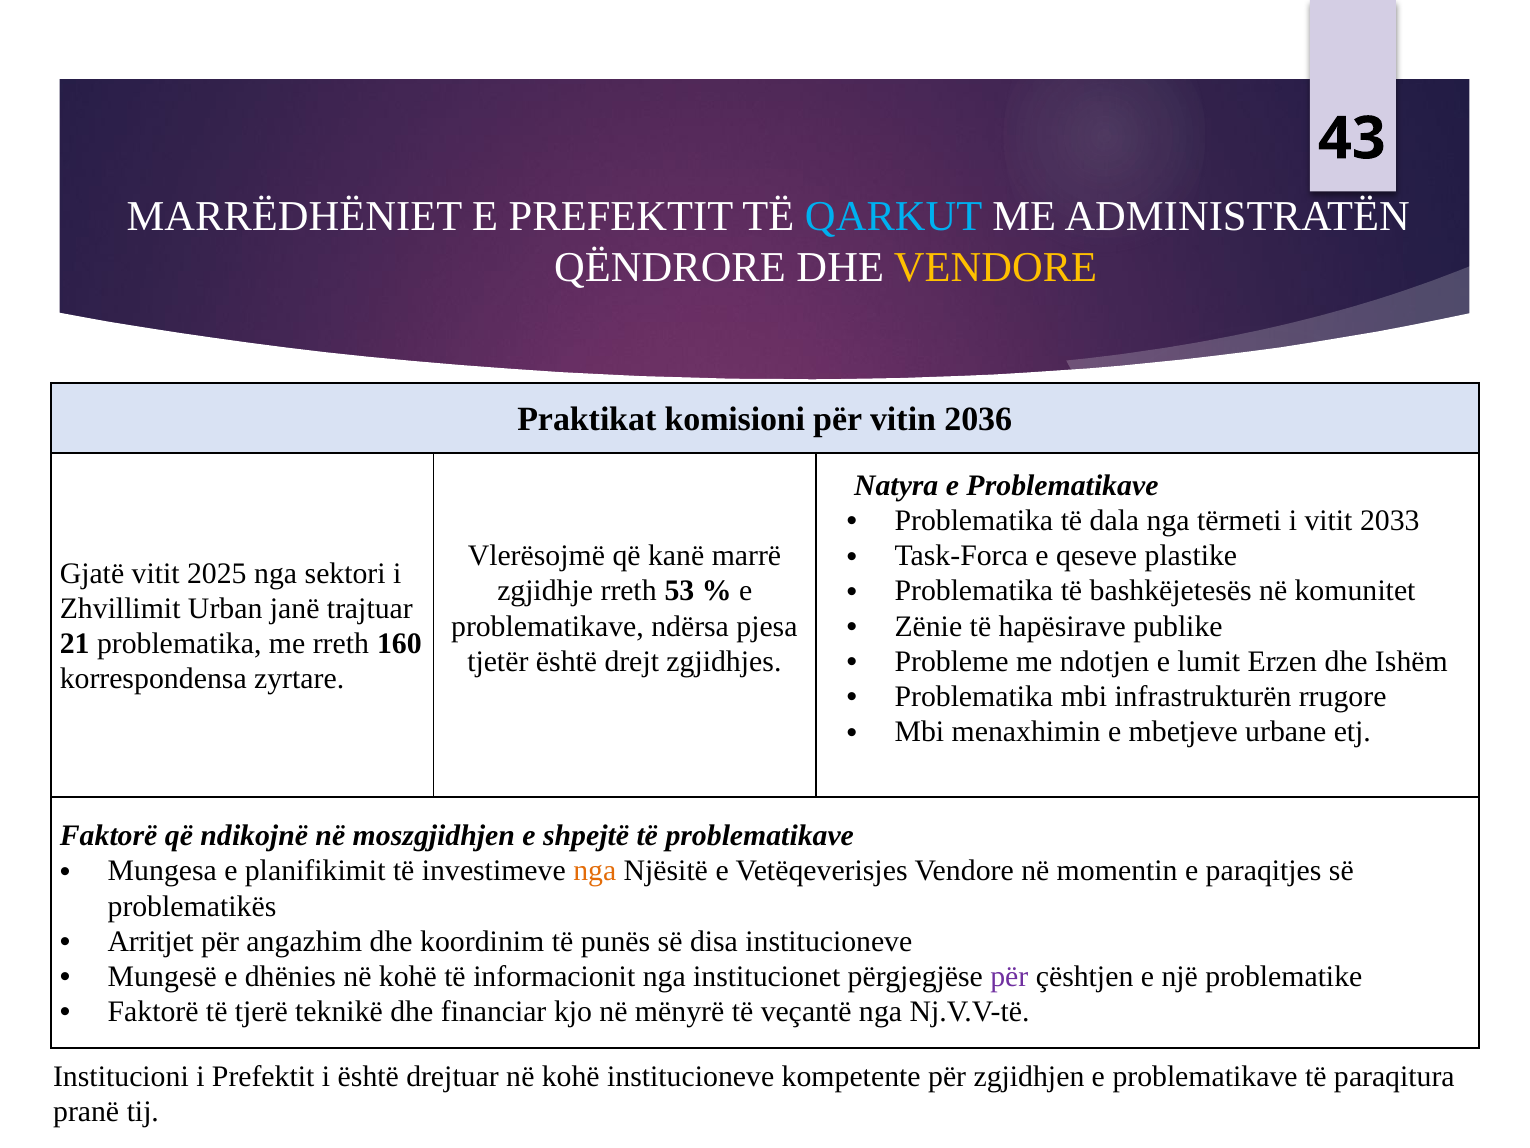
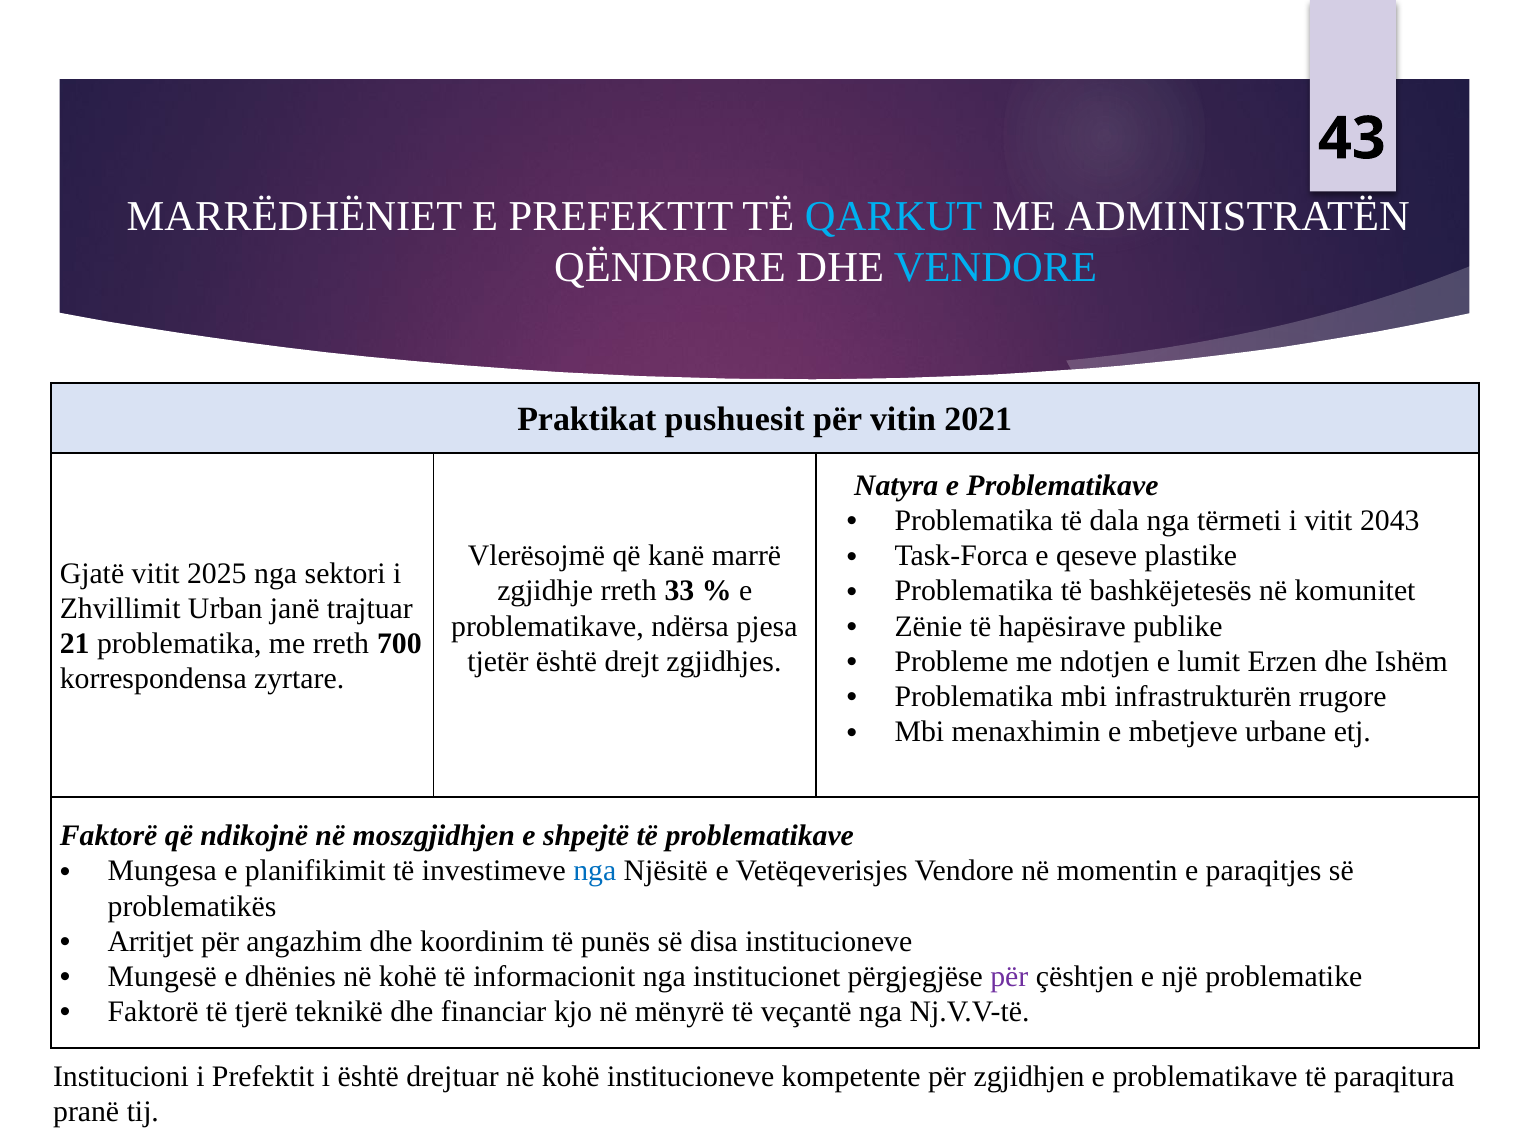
VENDORE at (995, 268) colour: yellow -> light blue
komisioni: komisioni -> pushuesit
2036: 2036 -> 2021
2033: 2033 -> 2043
53: 53 -> 33
160: 160 -> 700
nga at (595, 871) colour: orange -> blue
